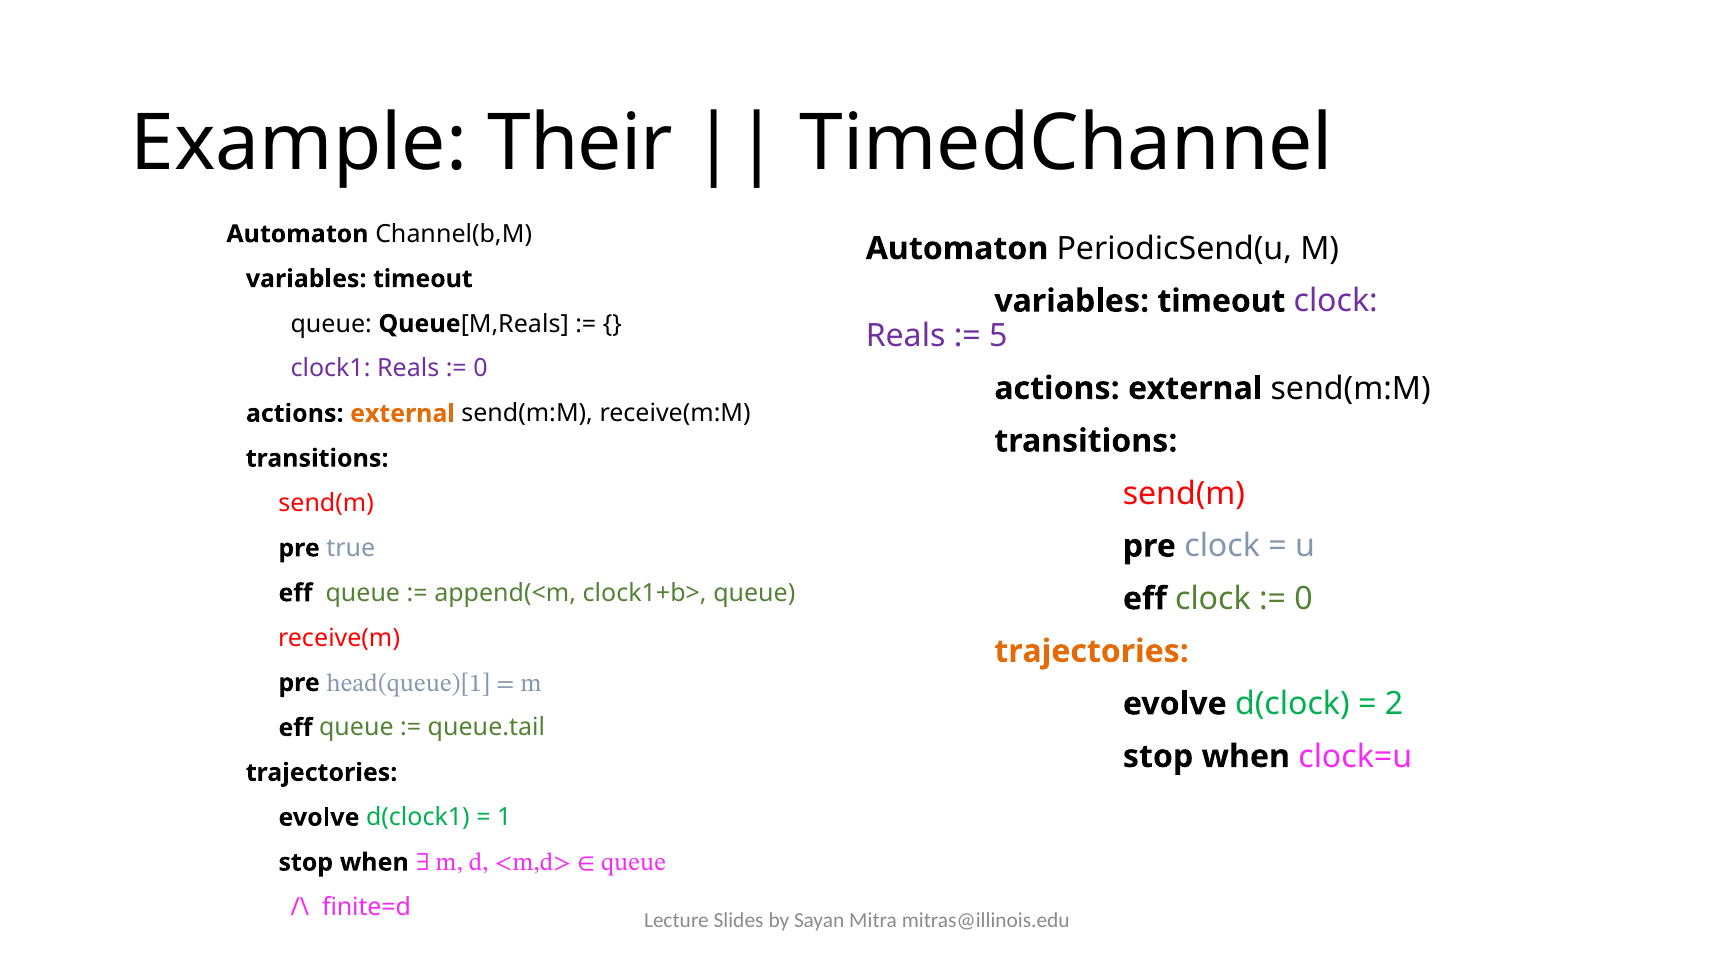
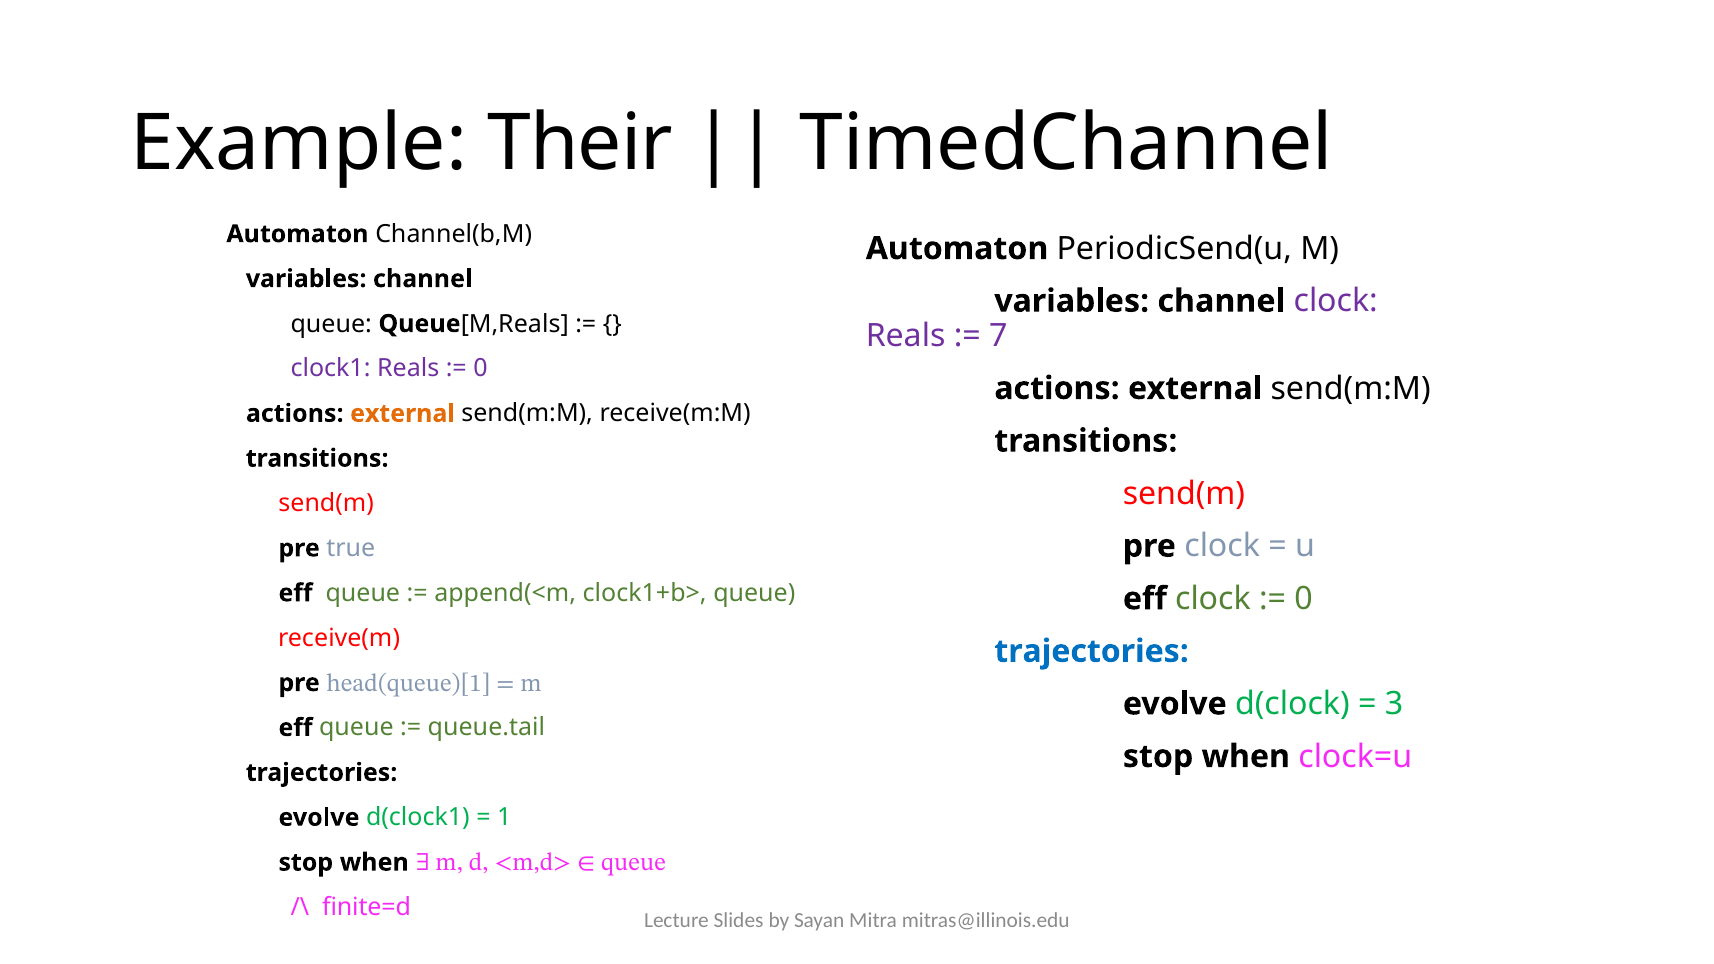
timeout at (423, 279): timeout -> channel
timeout at (1221, 301): timeout -> channel
5: 5 -> 7
trajectories at (1092, 651) colour: orange -> blue
2: 2 -> 3
